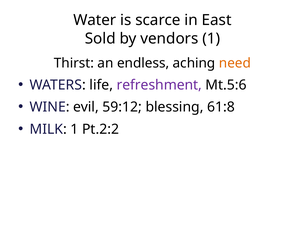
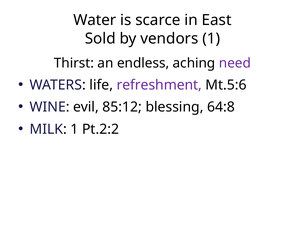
need colour: orange -> purple
59:12: 59:12 -> 85:12
61:8: 61:8 -> 64:8
